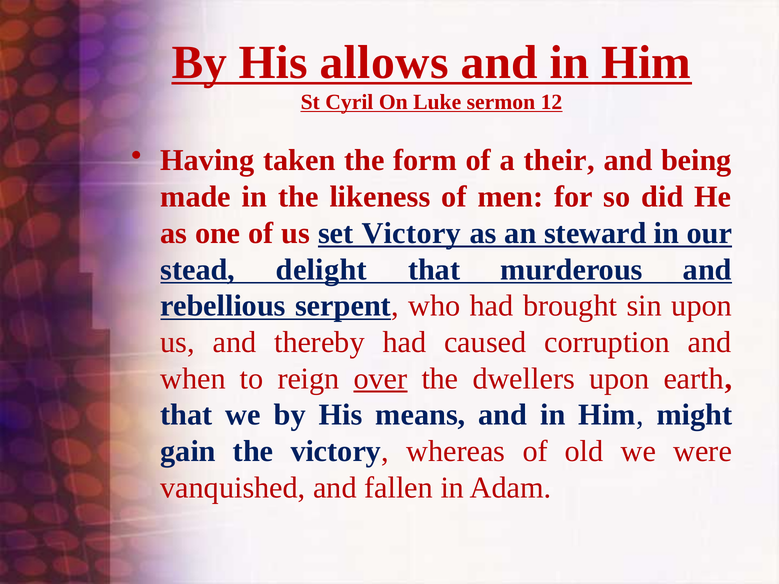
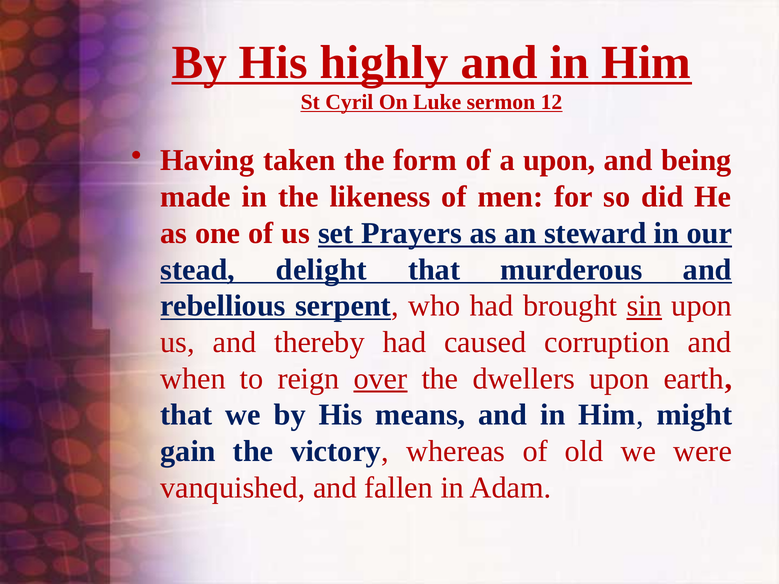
allows: allows -> highly
a their: their -> upon
set Victory: Victory -> Prayers
sin underline: none -> present
